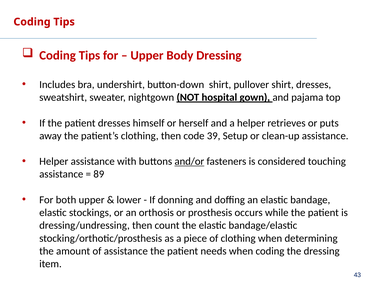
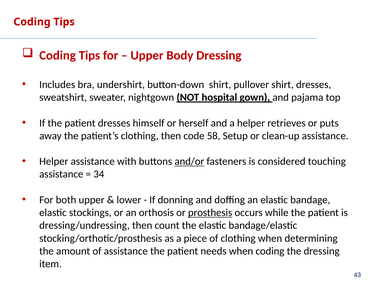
39: 39 -> 58
89: 89 -> 34
prosthesis underline: none -> present
